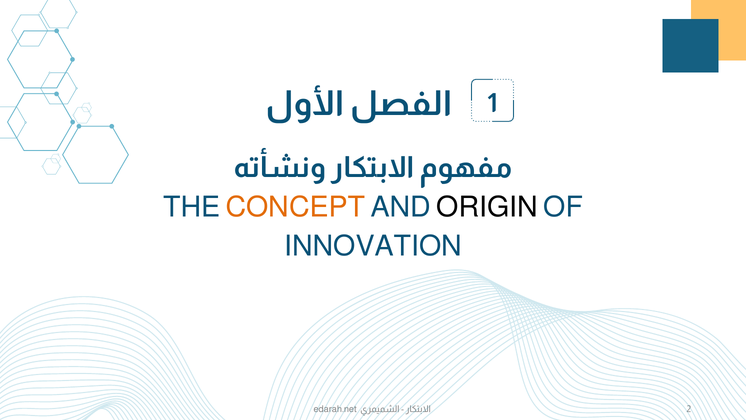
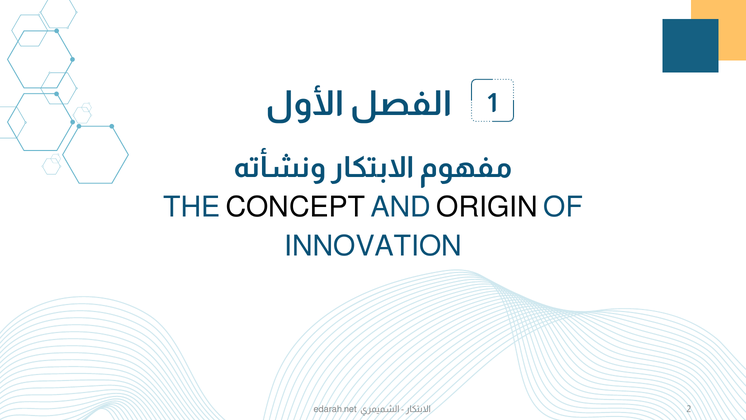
CONCEPT colour: orange -> black
